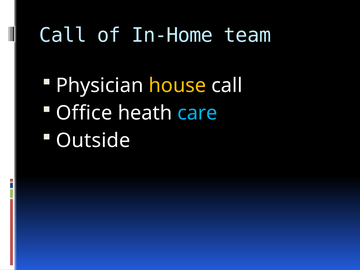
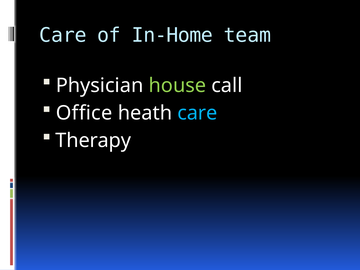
Call at (63, 35): Call -> Care
house colour: yellow -> light green
Outside: Outside -> Therapy
